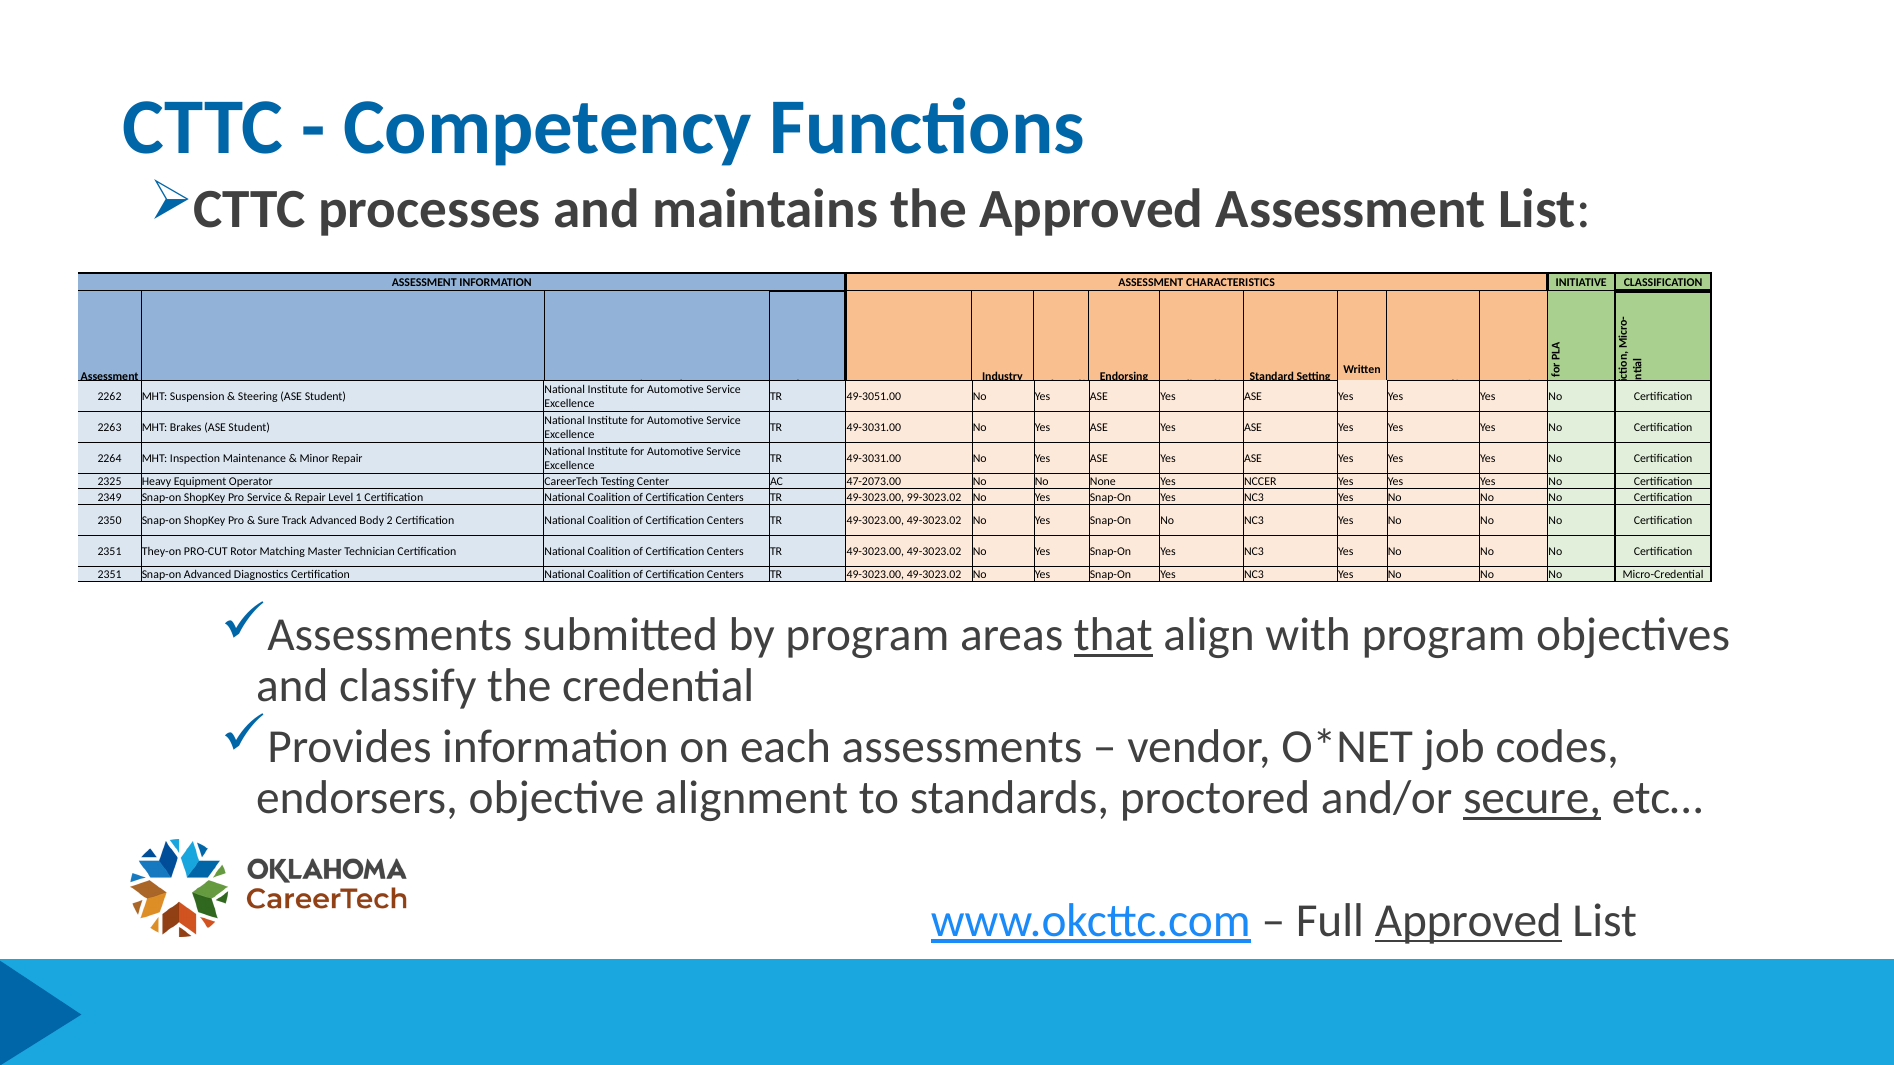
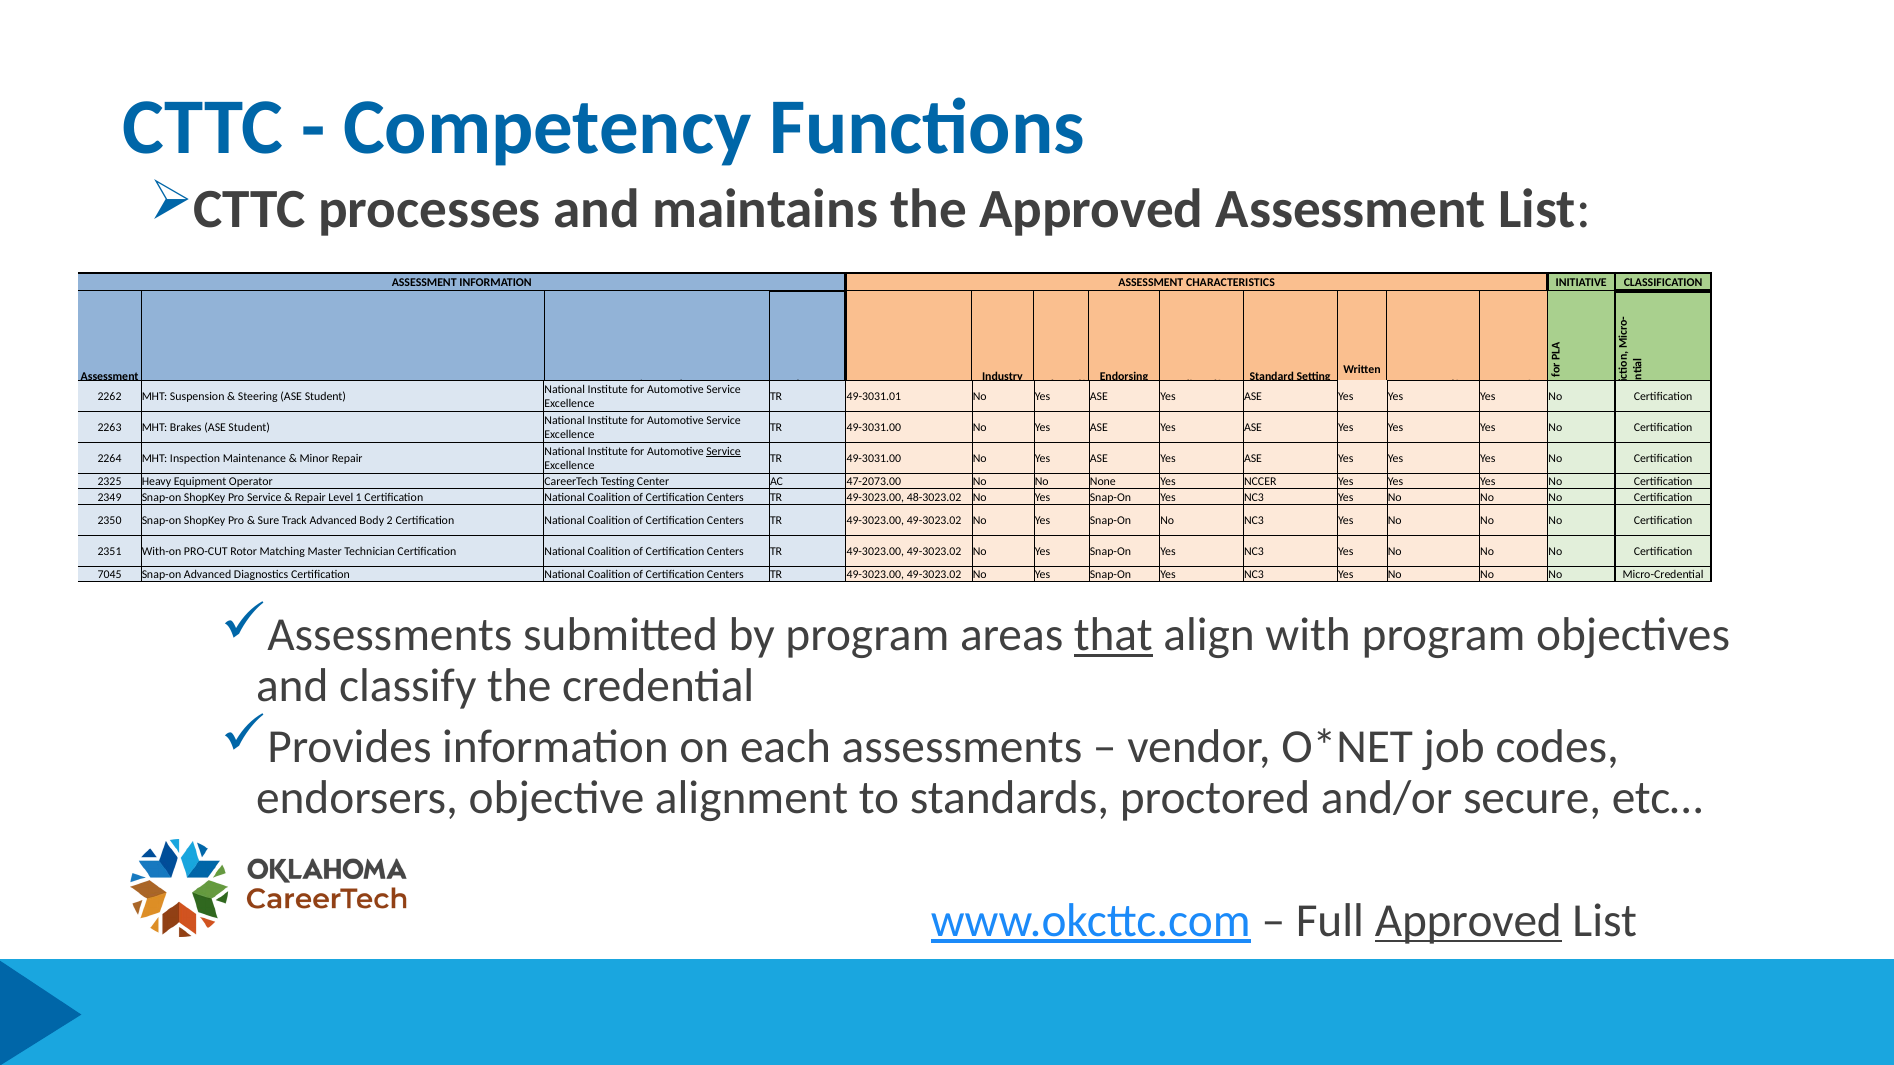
49-3051.00: 49-3051.00 -> 49-3031.01
Service at (724, 451) underline: none -> present
99-3023.02: 99-3023.02 -> 48-3023.02
They-on: They-on -> With-on
2351 at (110, 575): 2351 -> 7045
secure at (1532, 798) underline: present -> none
